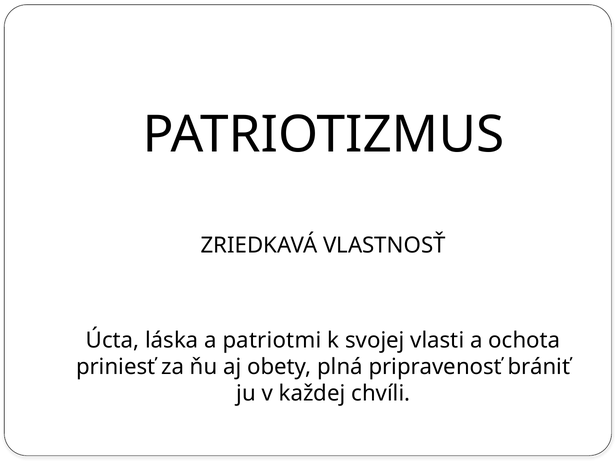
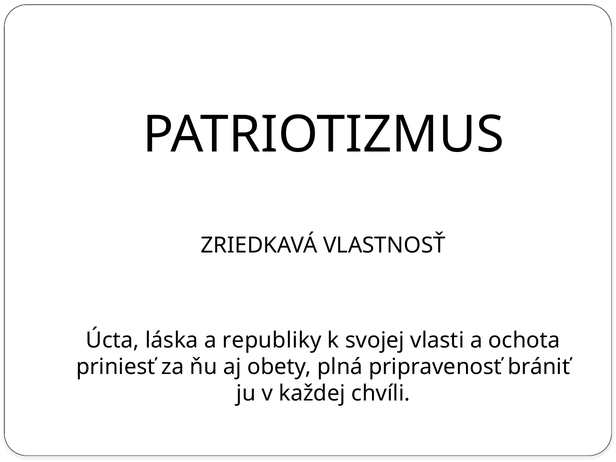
patriotmi: patriotmi -> republiky
